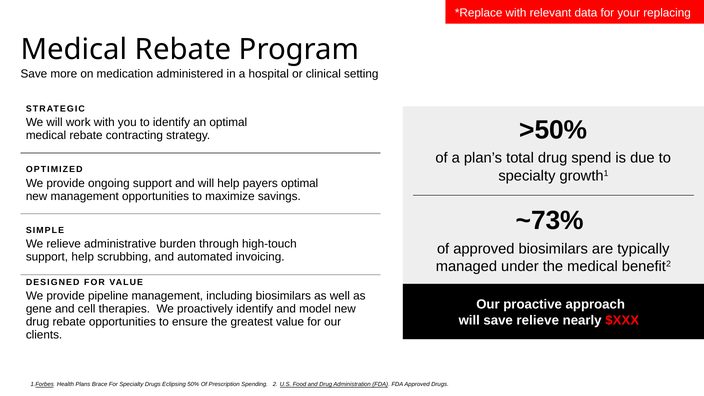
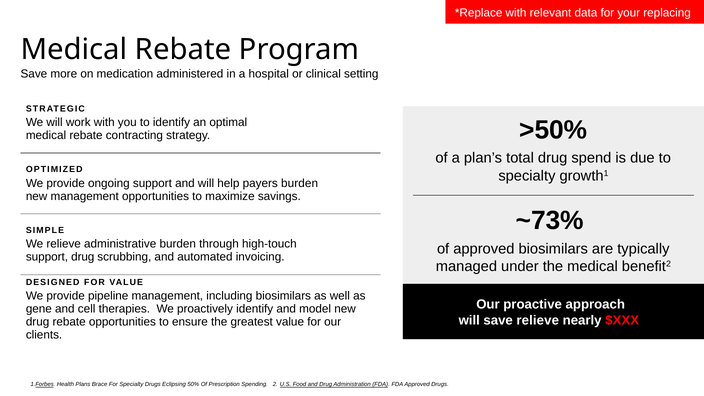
payers optimal: optimal -> burden
support help: help -> drug
